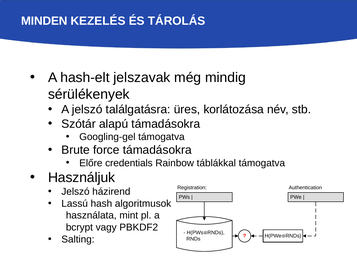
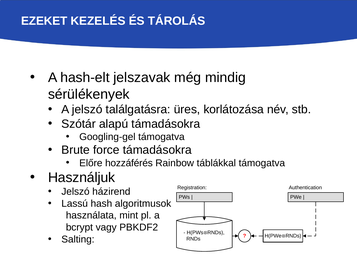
MINDEN: MINDEN -> EZEKET
credentials: credentials -> hozzáférés
